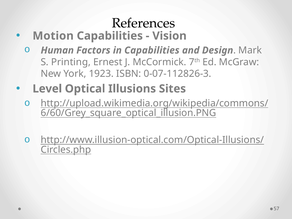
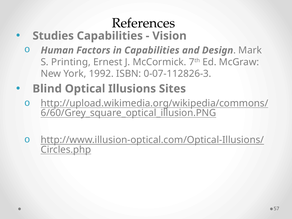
Motion: Motion -> Studies
1923: 1923 -> 1992
Level: Level -> Blind
